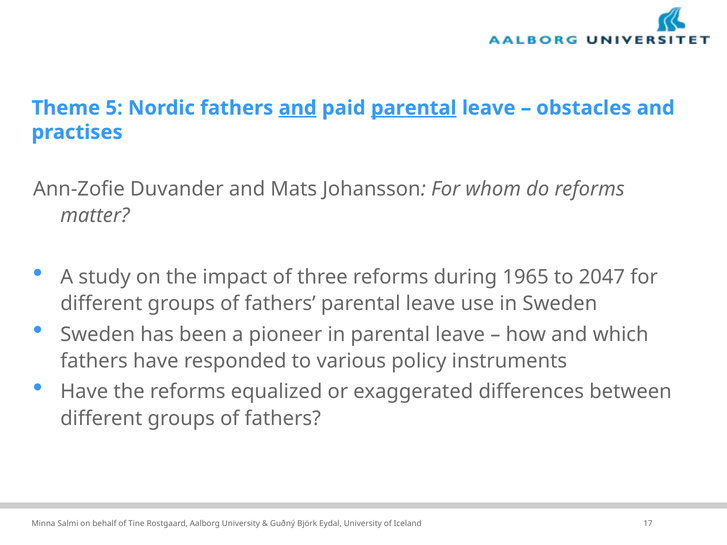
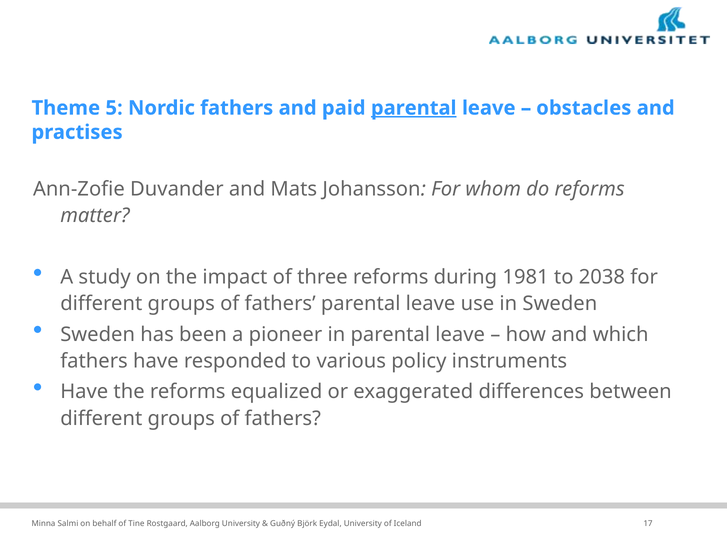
and at (298, 108) underline: present -> none
1965: 1965 -> 1981
2047: 2047 -> 2038
